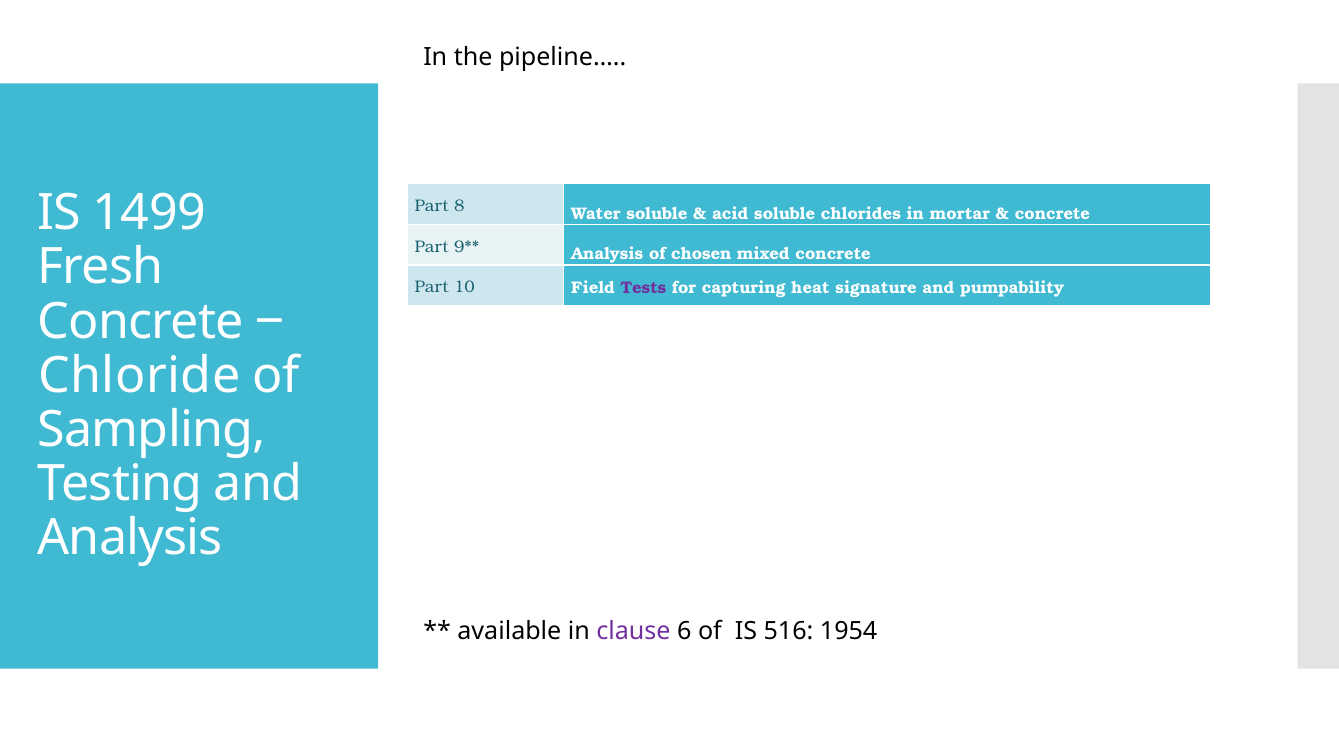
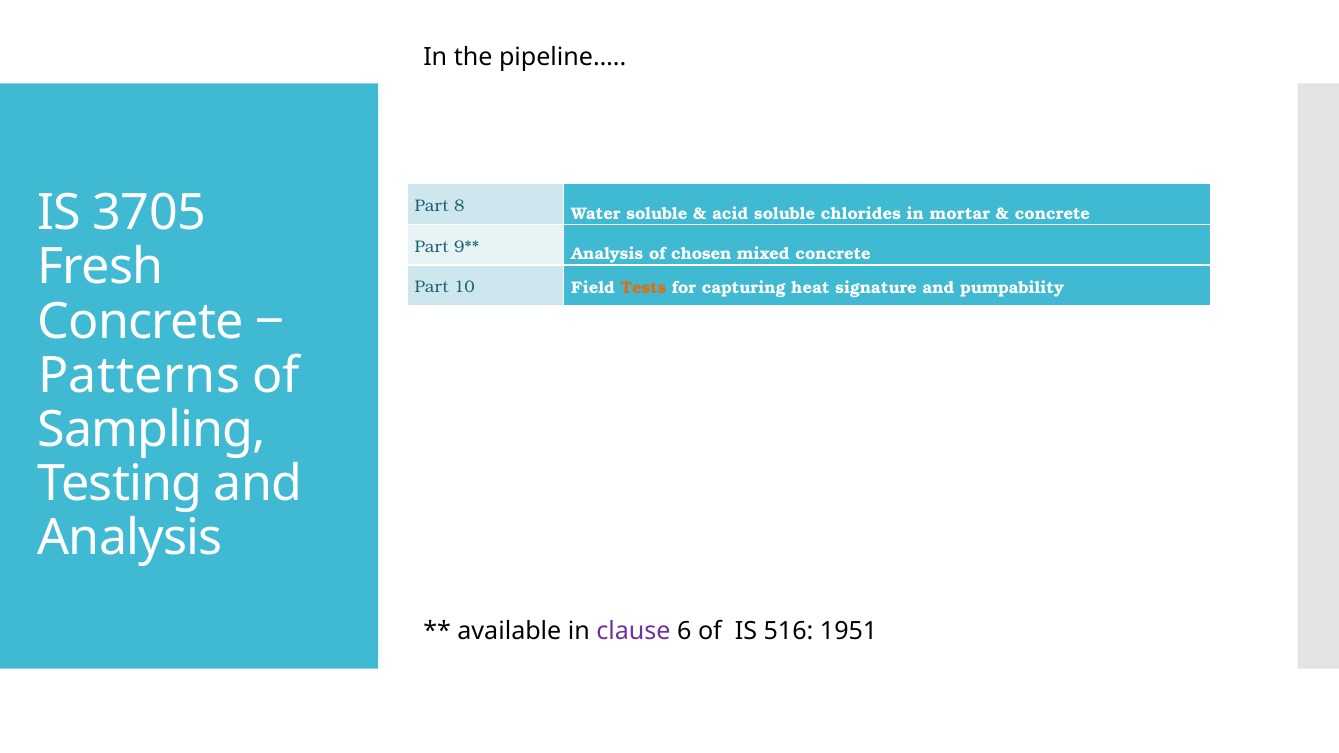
1499: 1499 -> 3705
Tests colour: purple -> orange
Chloride: Chloride -> Patterns
1954: 1954 -> 1951
